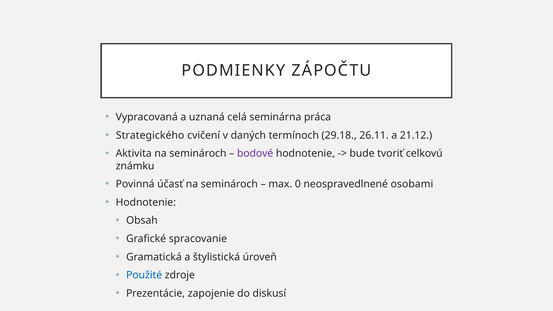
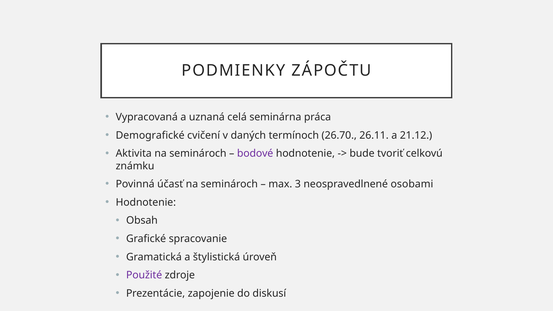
Strategického: Strategického -> Demografické
29.18: 29.18 -> 26.70
0: 0 -> 3
Použité colour: blue -> purple
